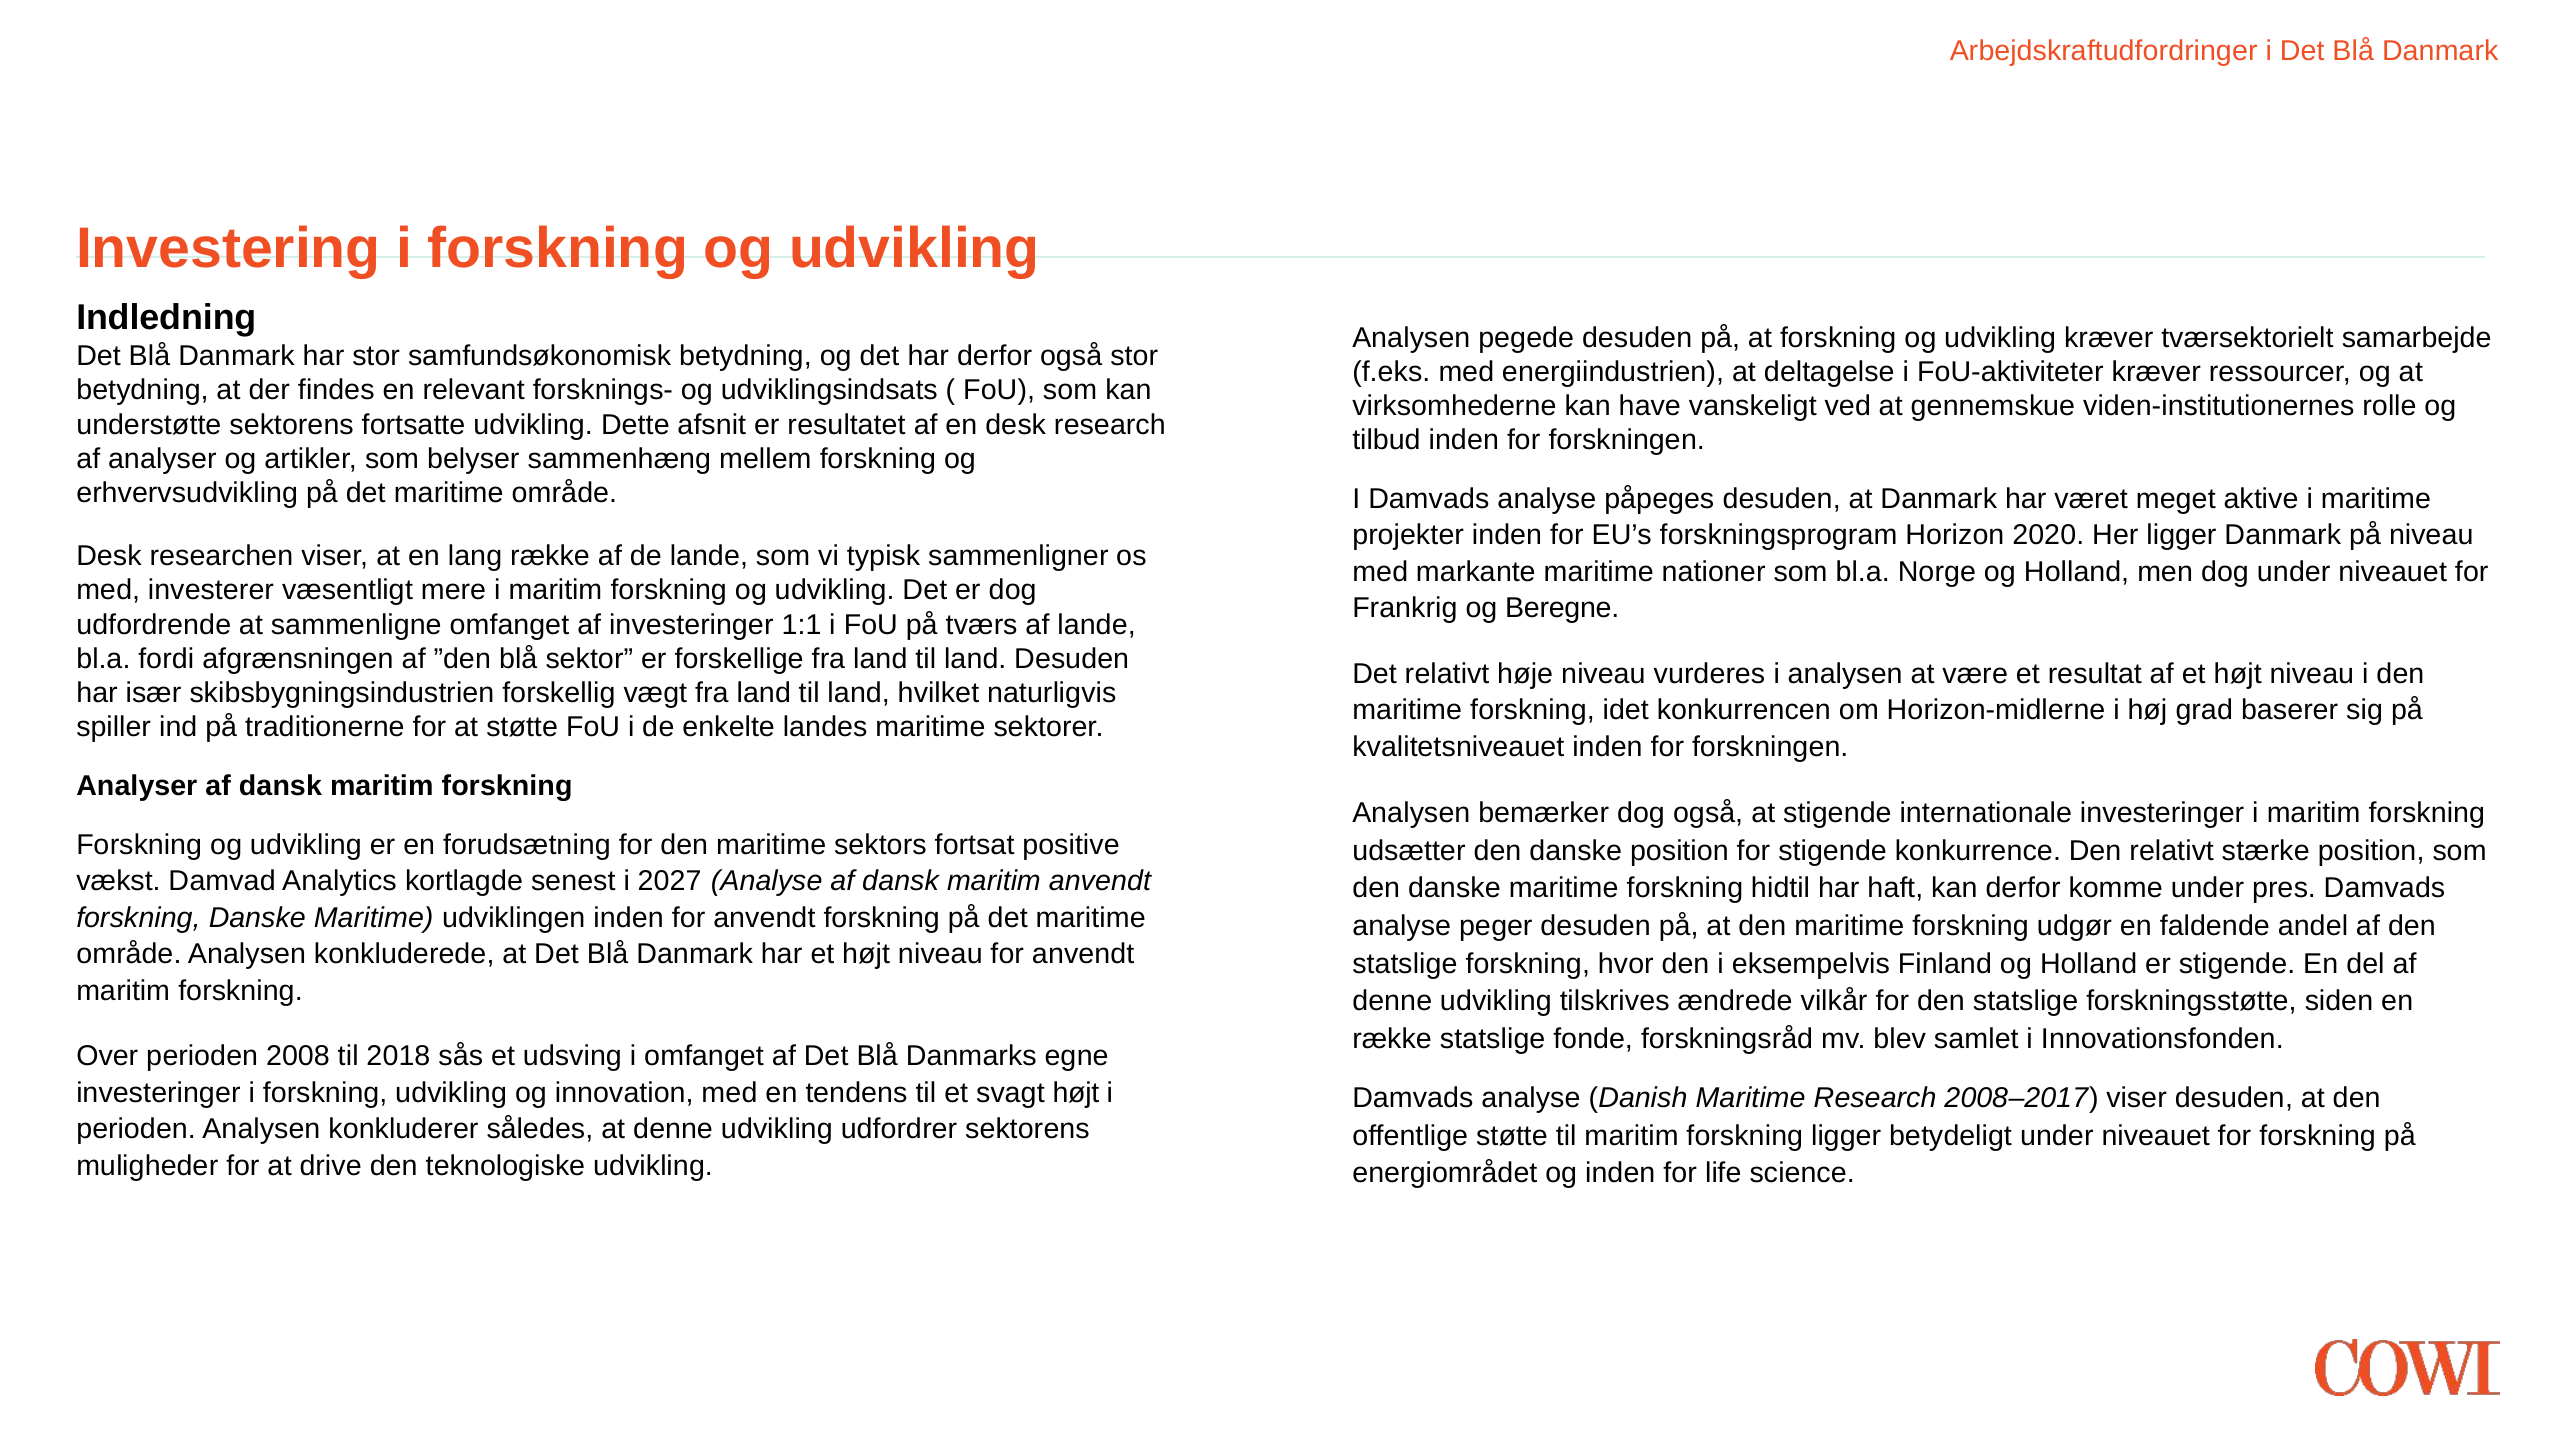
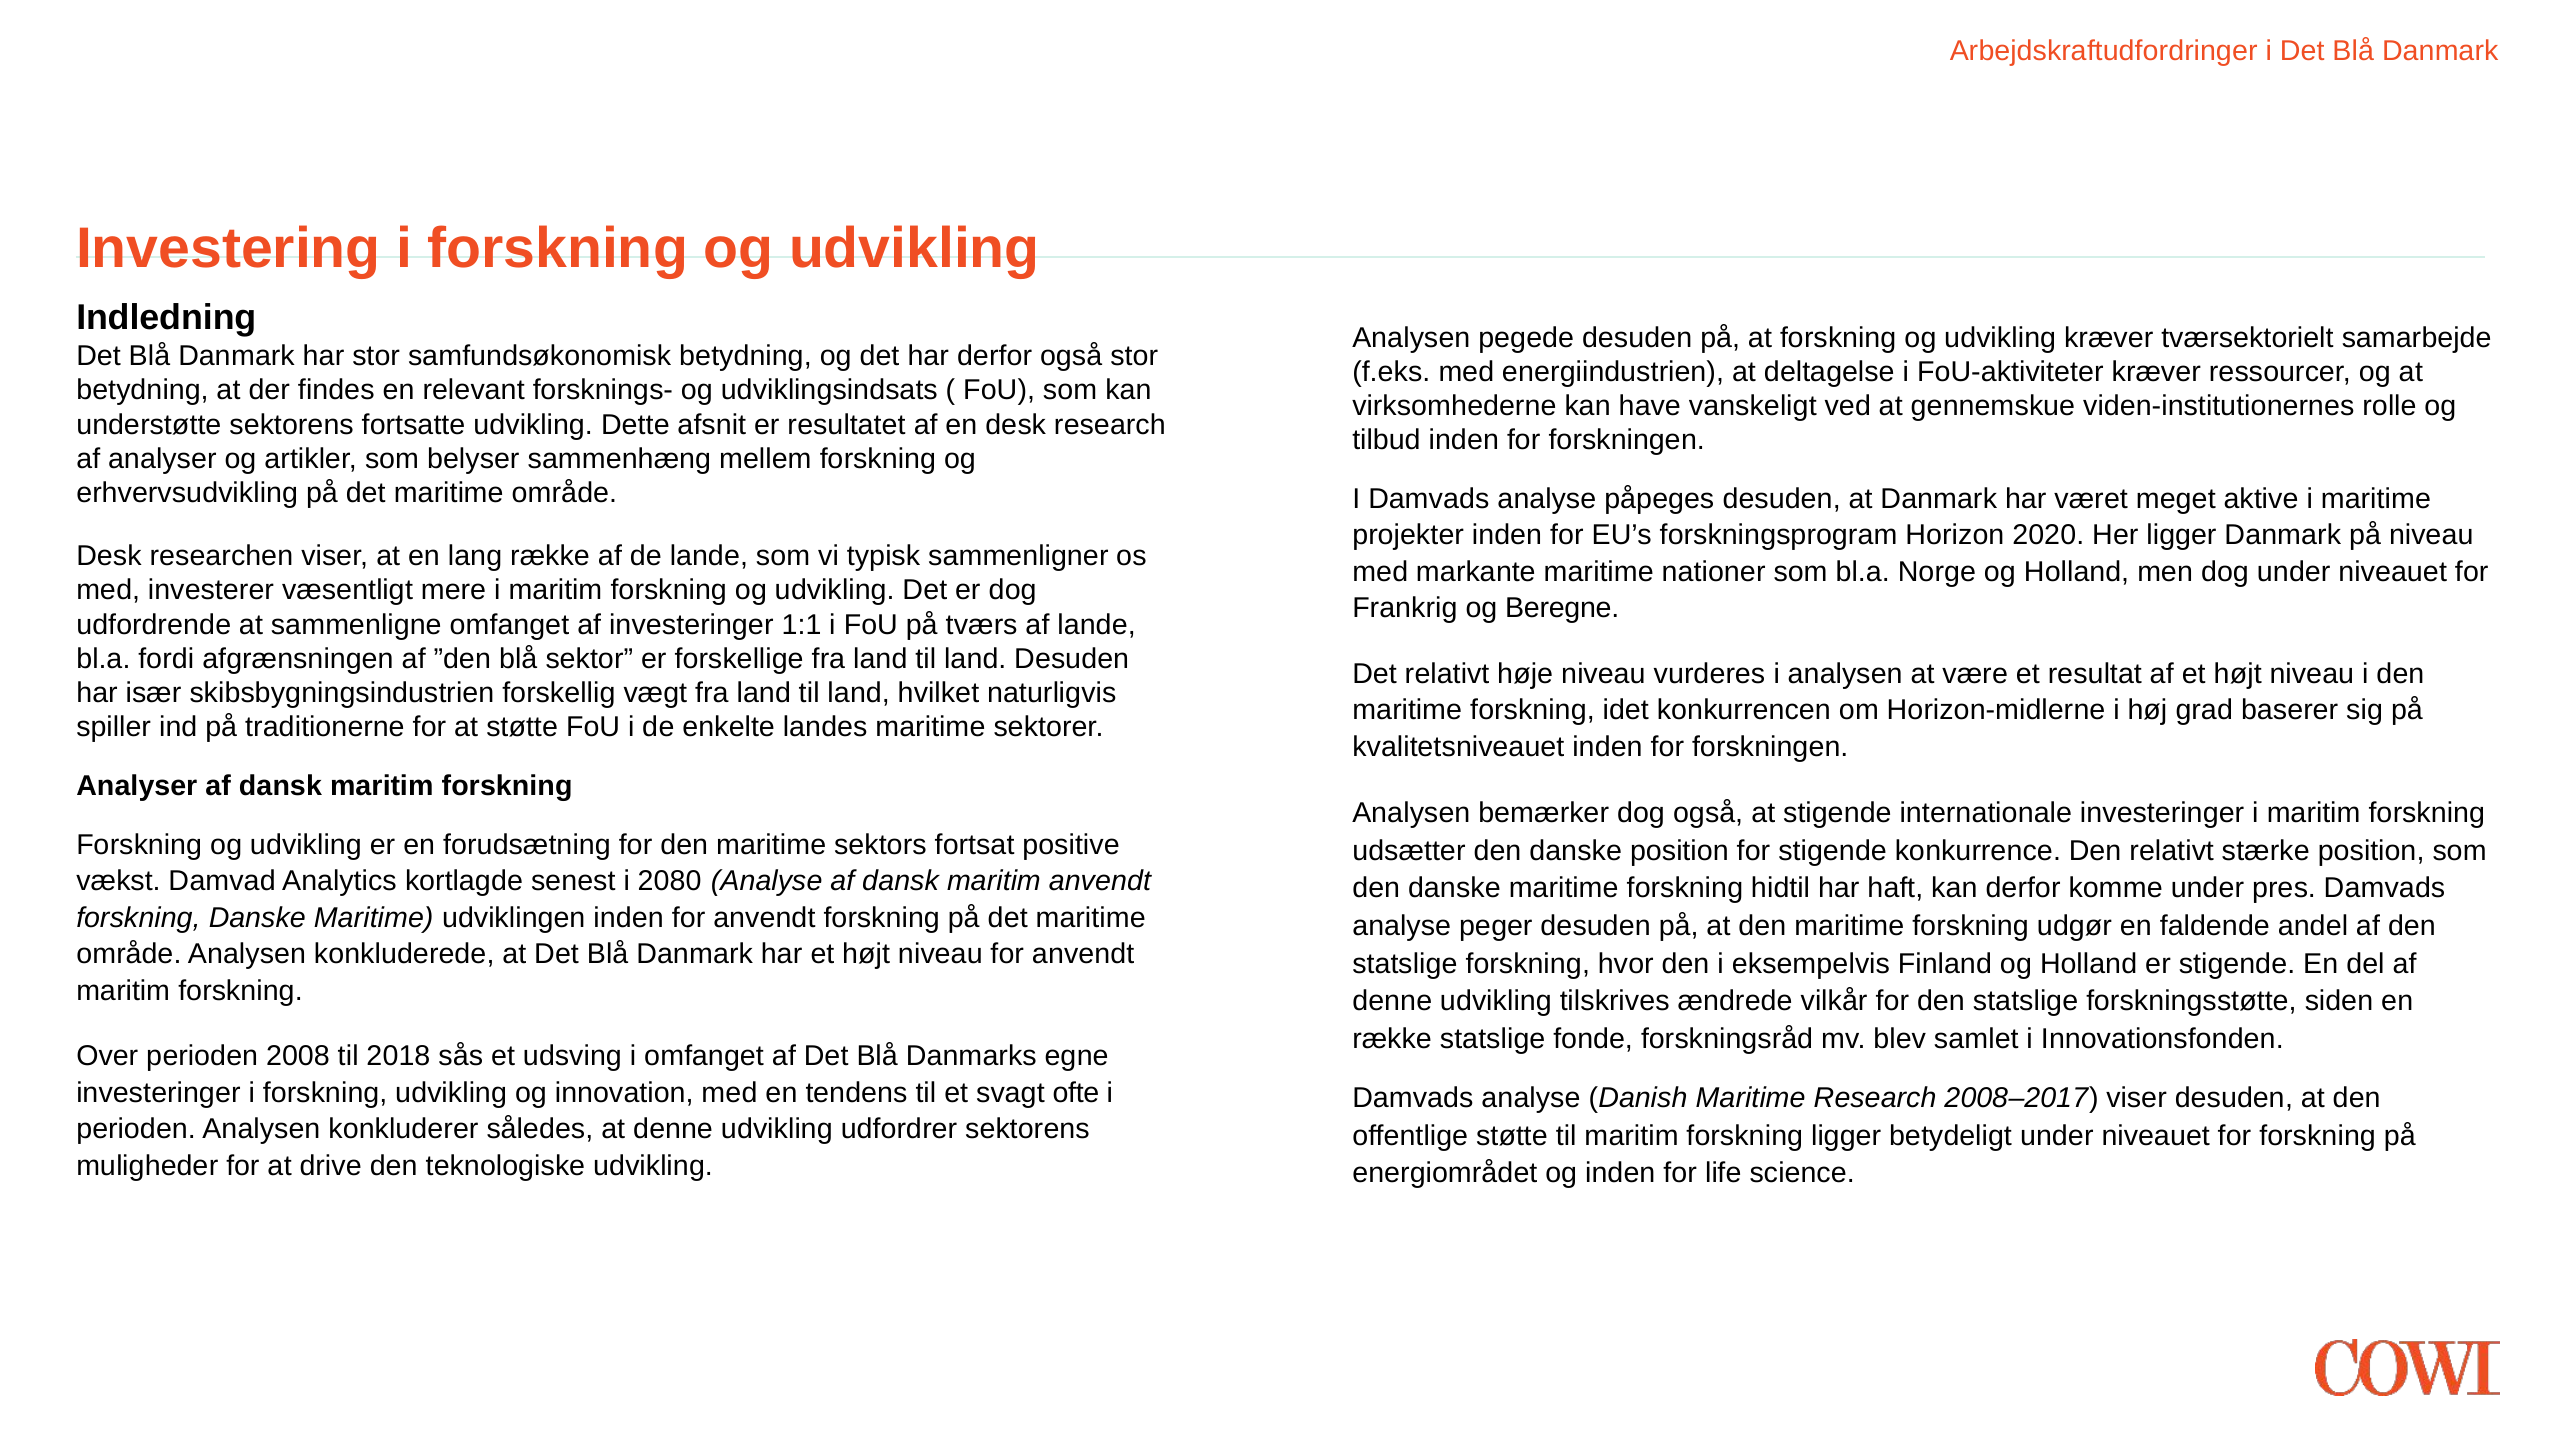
2027: 2027 -> 2080
svagt højt: højt -> ofte
